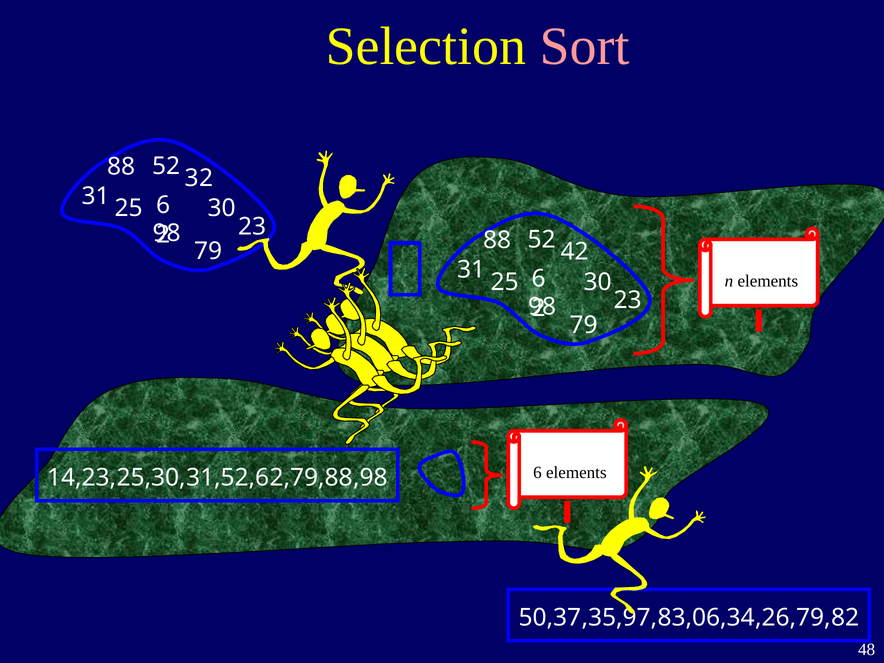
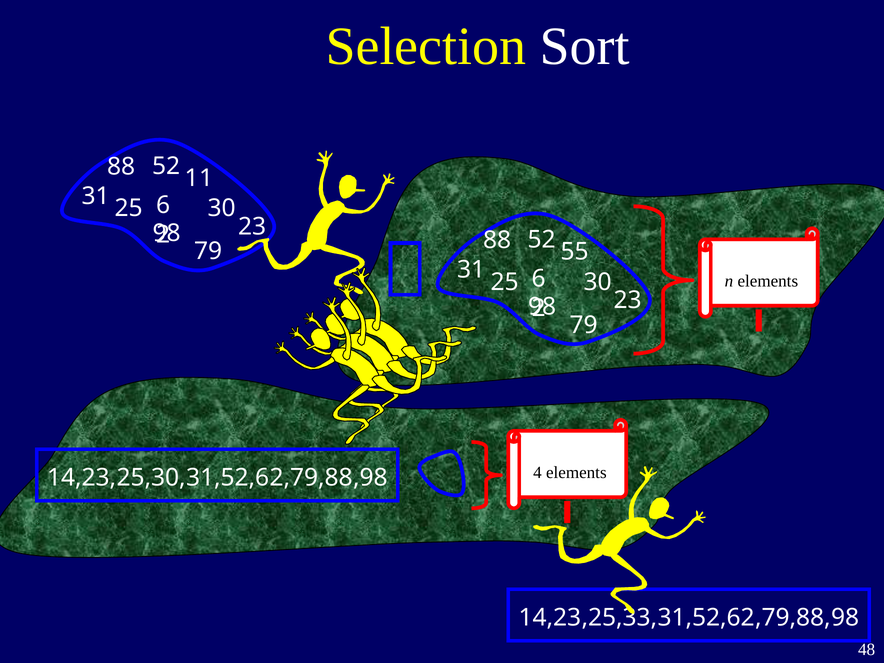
Sort colour: pink -> white
32: 32 -> 11
42: 42 -> 55
14,23,25,30,31,52,62,79,88,98 6: 6 -> 4
50,37,35,97,83,06,34,26,79,82: 50,37,35,97,83,06,34,26,79,82 -> 14,23,25,33,31,52,62,79,88,98
